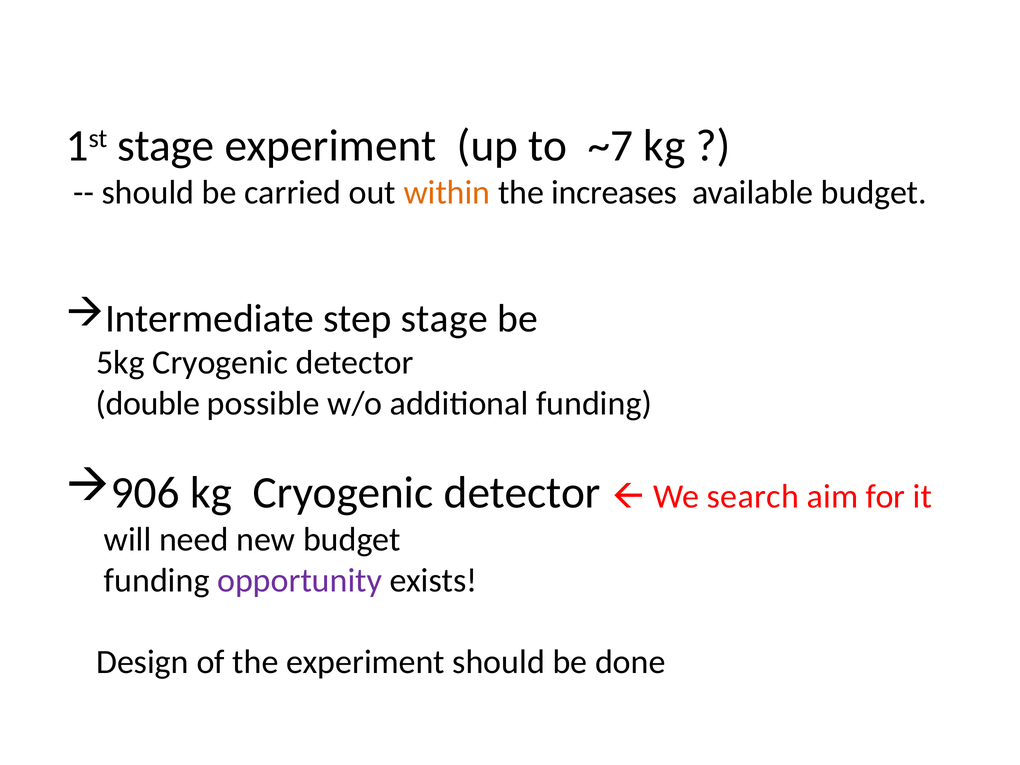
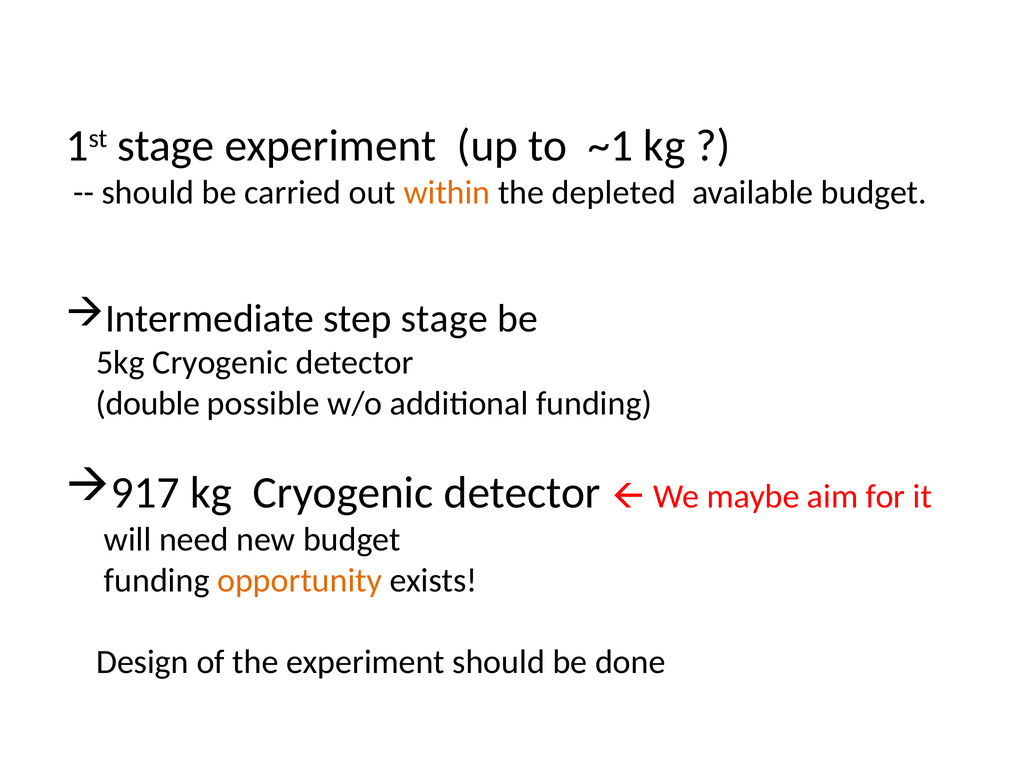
~7: ~7 -> ~1
increases: increases -> depleted
906: 906 -> 917
search: search -> maybe
opportunity colour: purple -> orange
